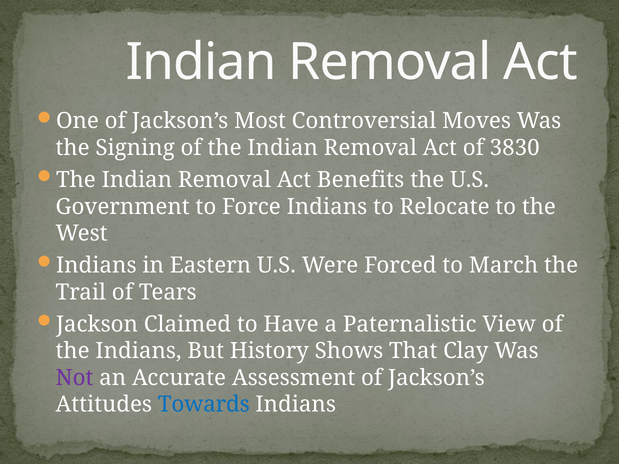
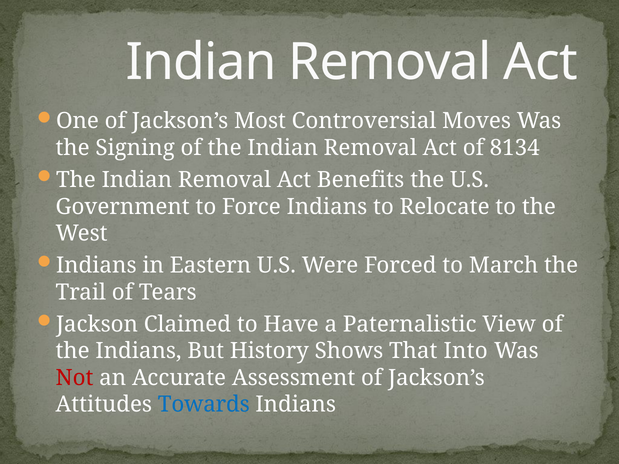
3830: 3830 -> 8134
Clay: Clay -> Into
Not colour: purple -> red
